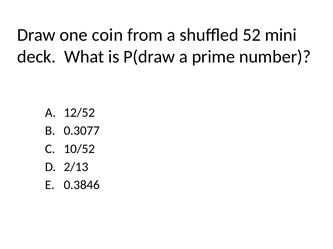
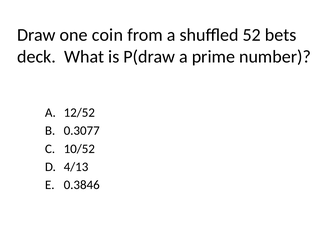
mini: mini -> bets
2/13: 2/13 -> 4/13
